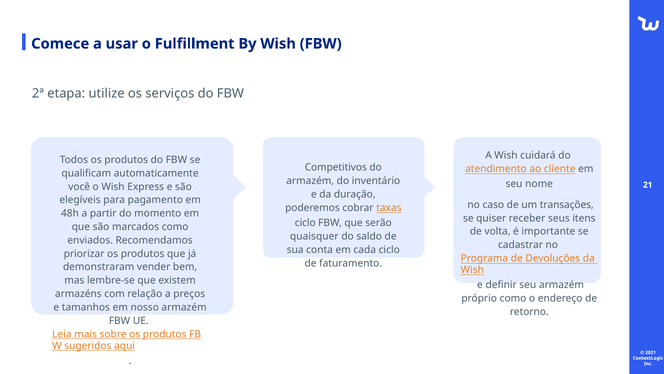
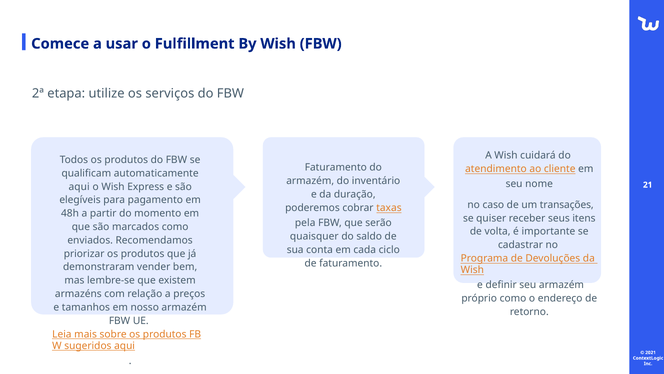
Competitivos at (336, 167): Competitivos -> Faturamento
você at (79, 186): você -> aqui
ciclo at (305, 223): ciclo -> pela
